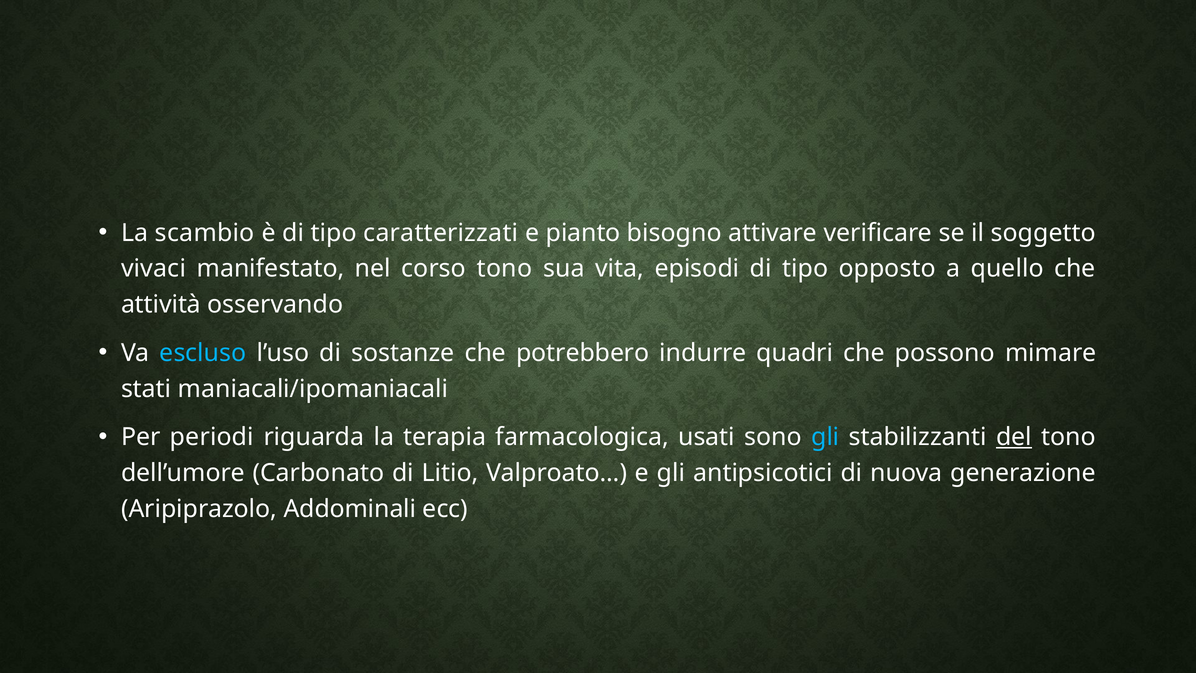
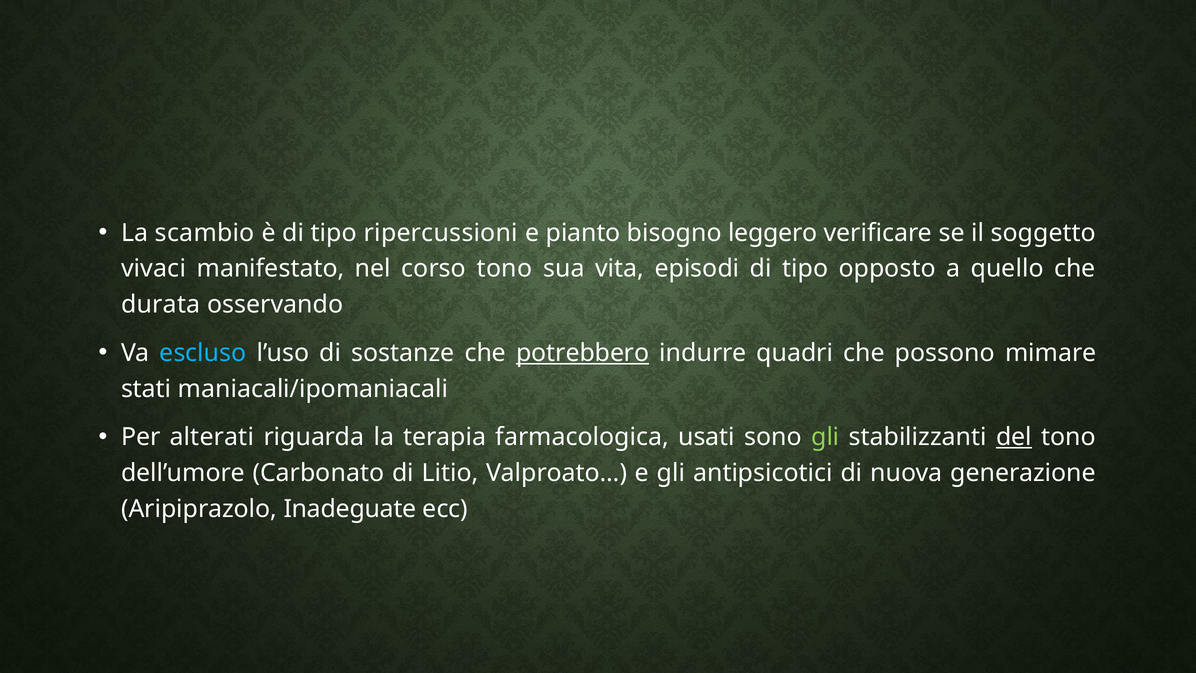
caratterizzati: caratterizzati -> ripercussioni
attivare: attivare -> leggero
attività: attività -> durata
potrebbero underline: none -> present
periodi: periodi -> alterati
gli at (825, 437) colour: light blue -> light green
Addominali: Addominali -> Inadeguate
